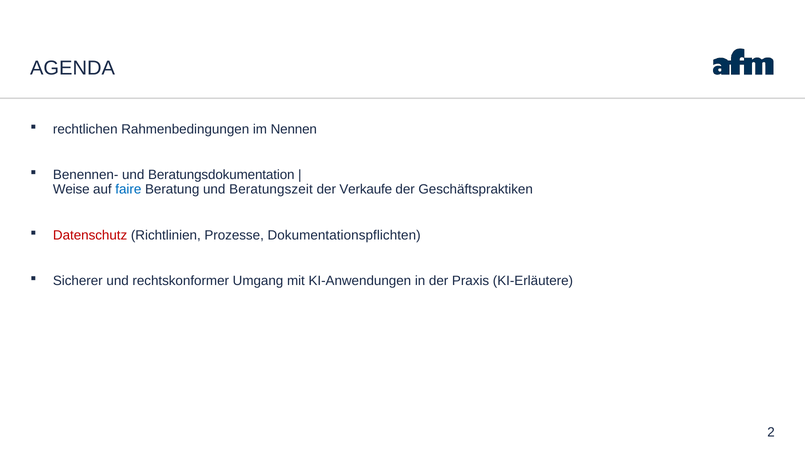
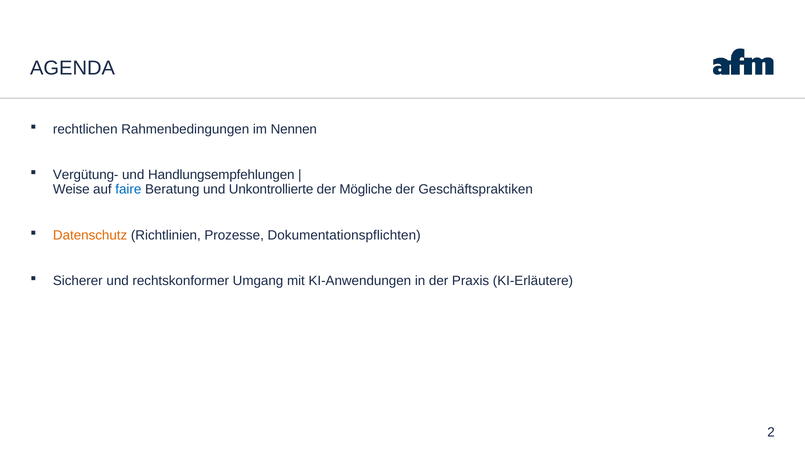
Benennen-: Benennen- -> Vergütung-
Beratungsdokumentation: Beratungsdokumentation -> Handlungsempfehlungen
Beratungszeit: Beratungszeit -> Unkontrollierte
Verkaufe: Verkaufe -> Mögliche
Datenschutz colour: red -> orange
